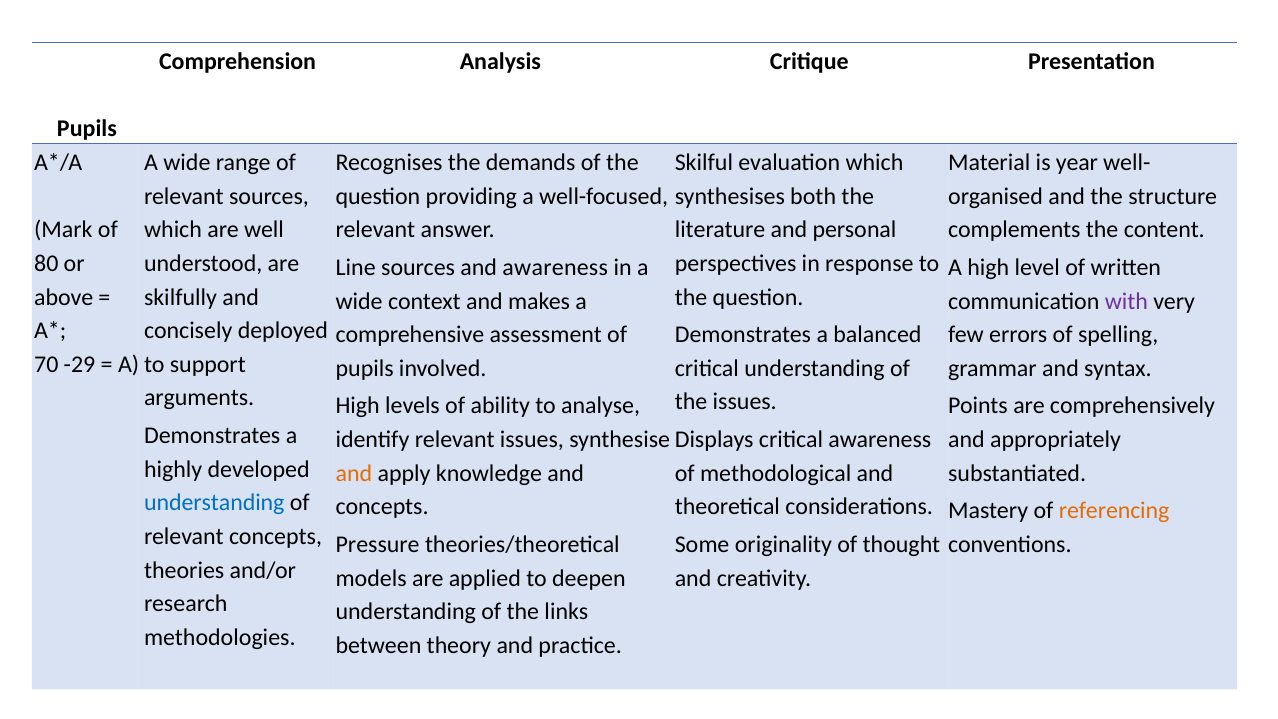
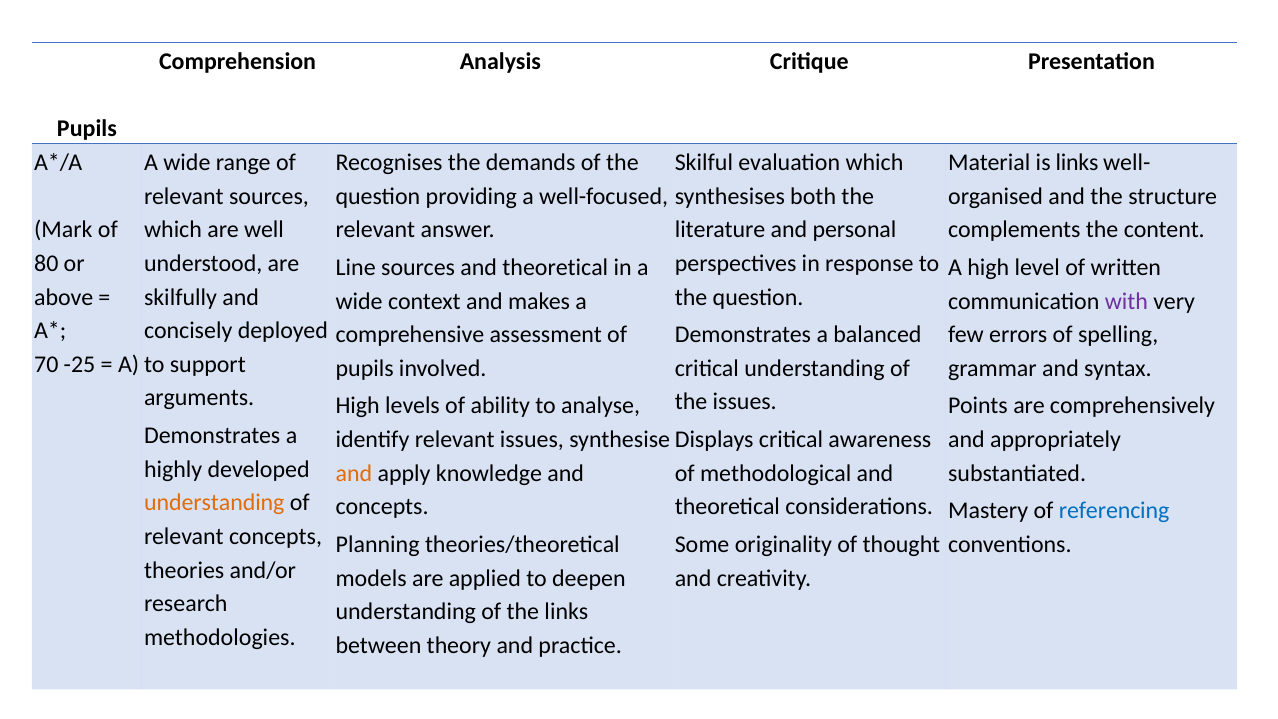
is year: year -> links
sources and awareness: awareness -> theoretical
-29: -29 -> -25
understanding at (214, 503) colour: blue -> orange
referencing at (1114, 511) colour: orange -> blue
Pressure: Pressure -> Planning
